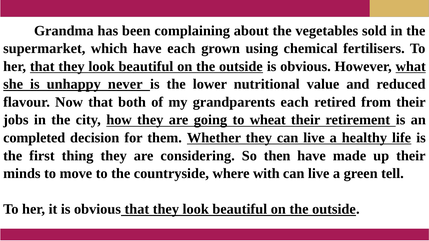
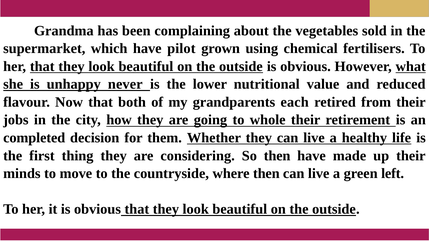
have each: each -> pilot
wheat: wheat -> whole
where with: with -> then
tell: tell -> left
